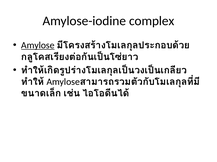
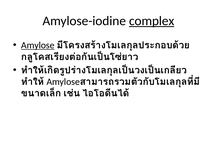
complex underline: none -> present
